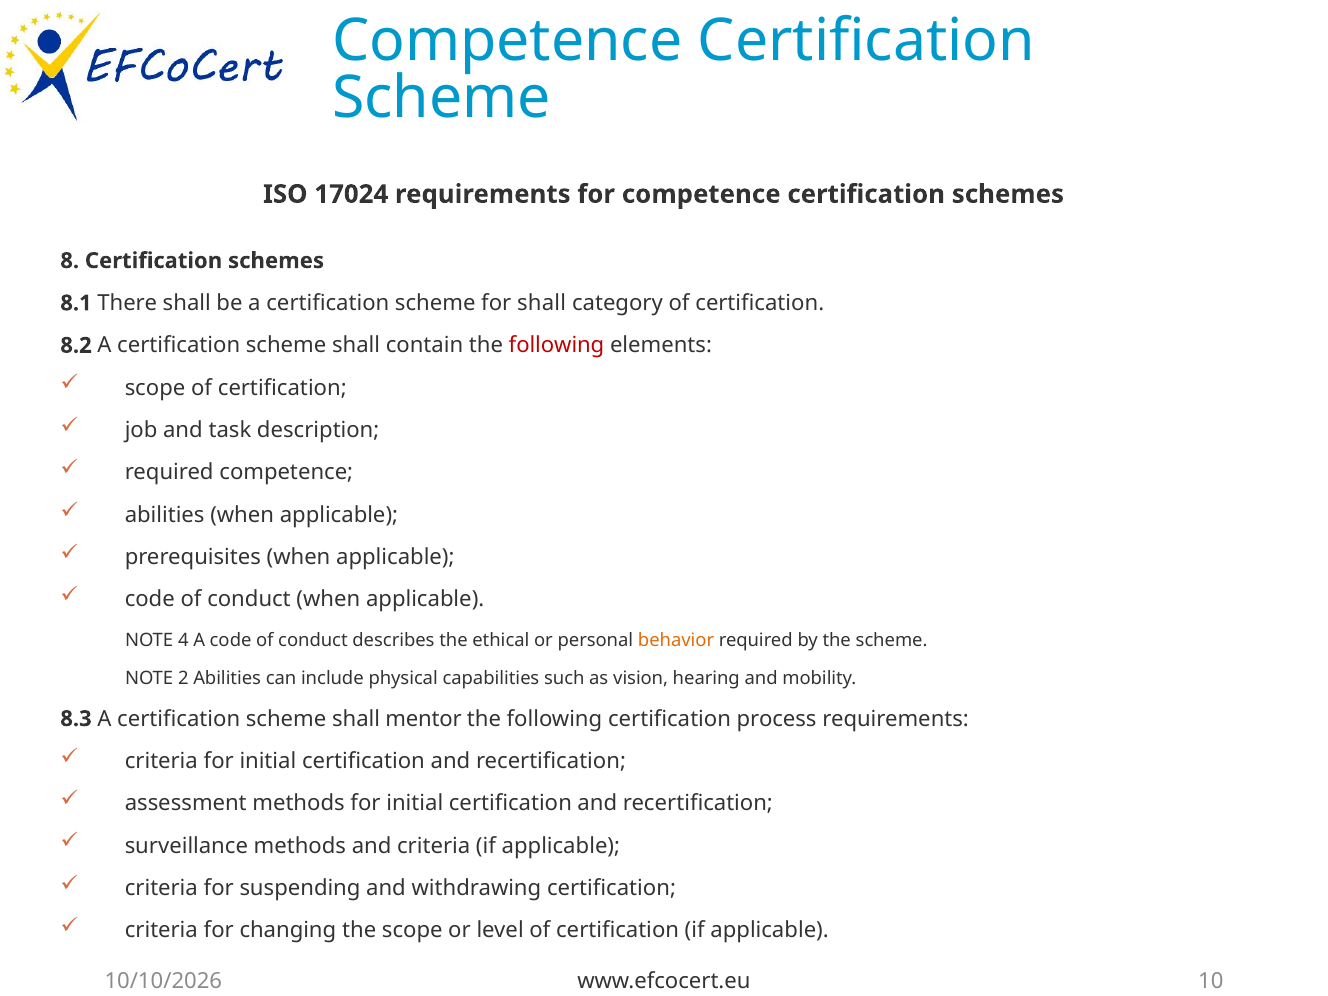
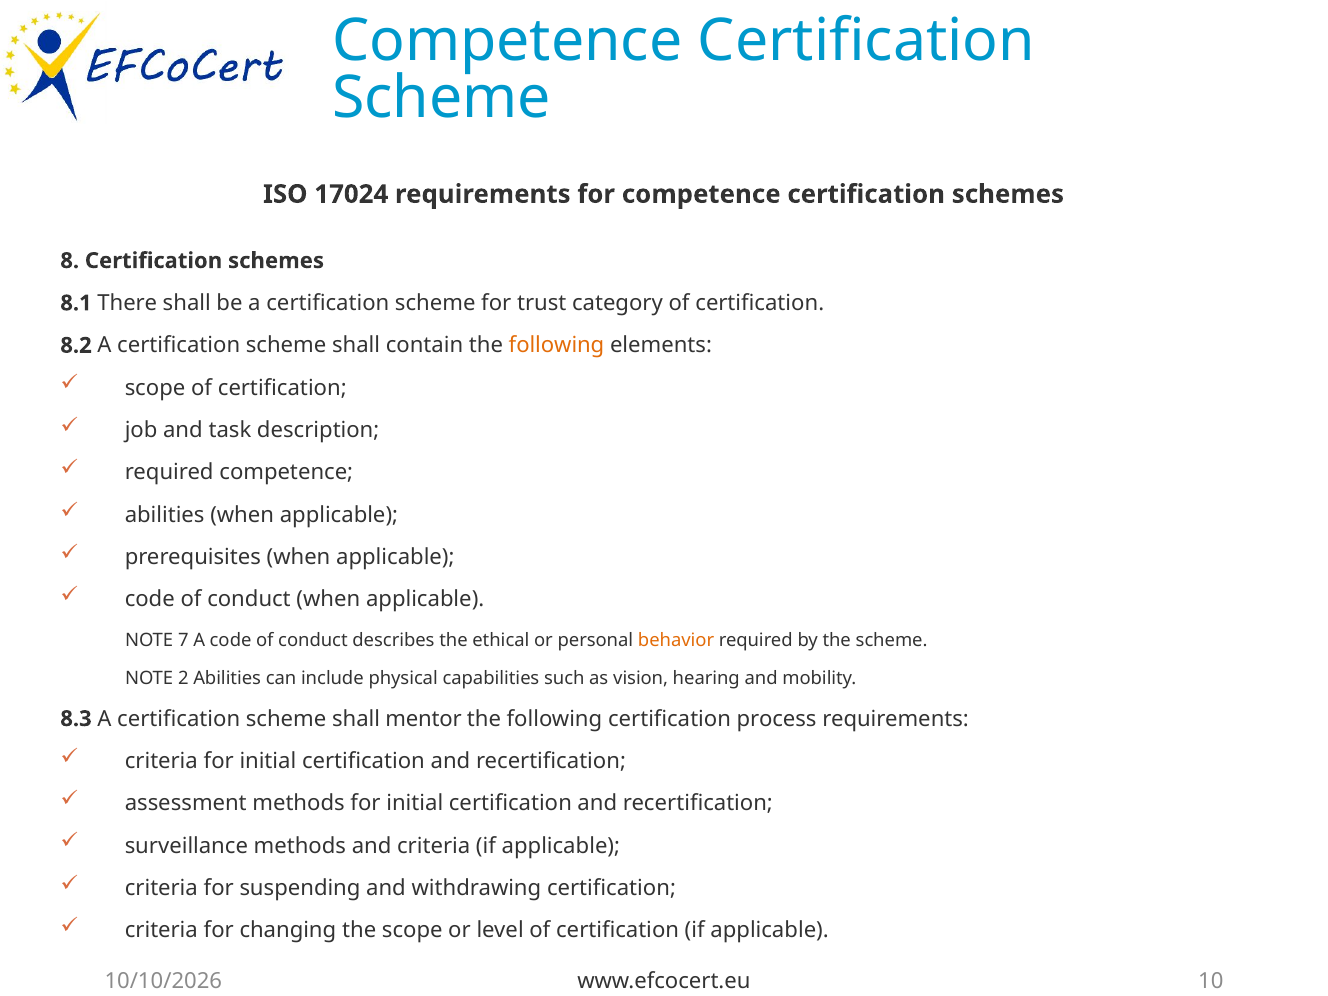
for shall: shall -> trust
following at (557, 345) colour: red -> orange
4: 4 -> 7
